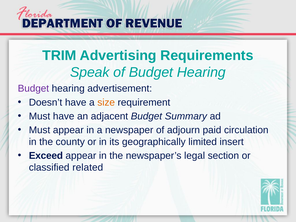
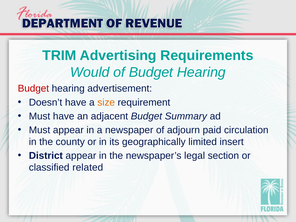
Speak: Speak -> Would
Budget at (33, 89) colour: purple -> red
Exceed: Exceed -> District
